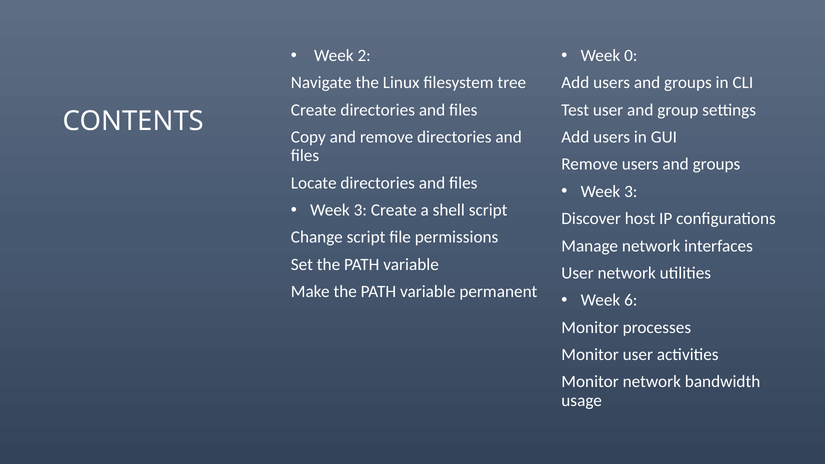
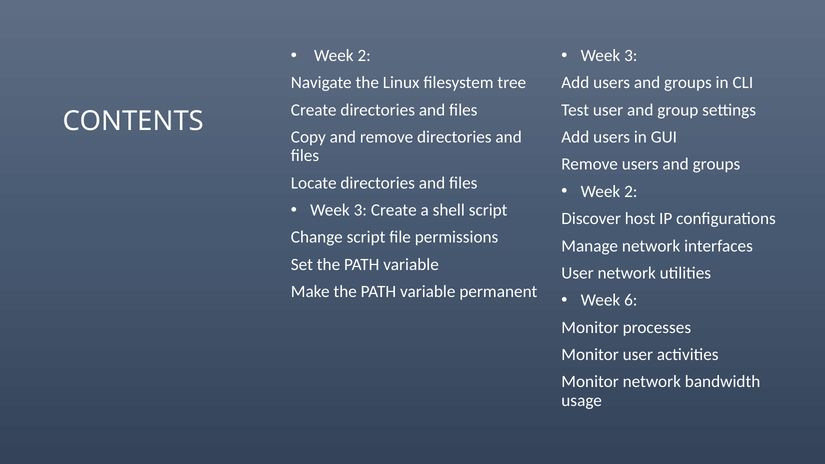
0 at (631, 56): 0 -> 3
3 at (631, 192): 3 -> 2
